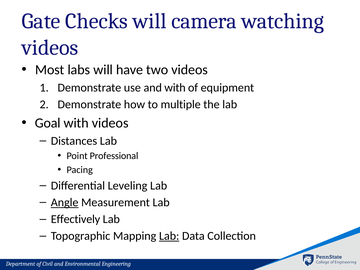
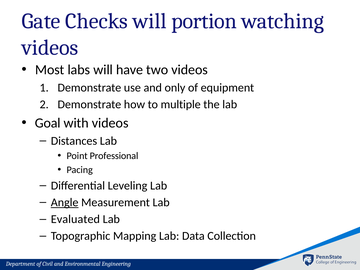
camera: camera -> portion
and with: with -> only
Effectively: Effectively -> Evaluated
Lab at (169, 236) underline: present -> none
